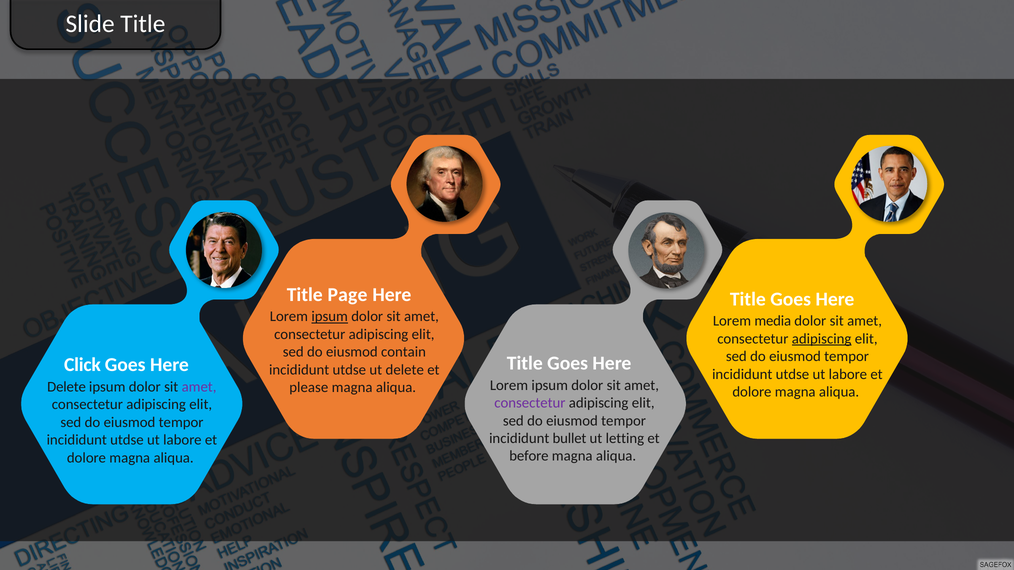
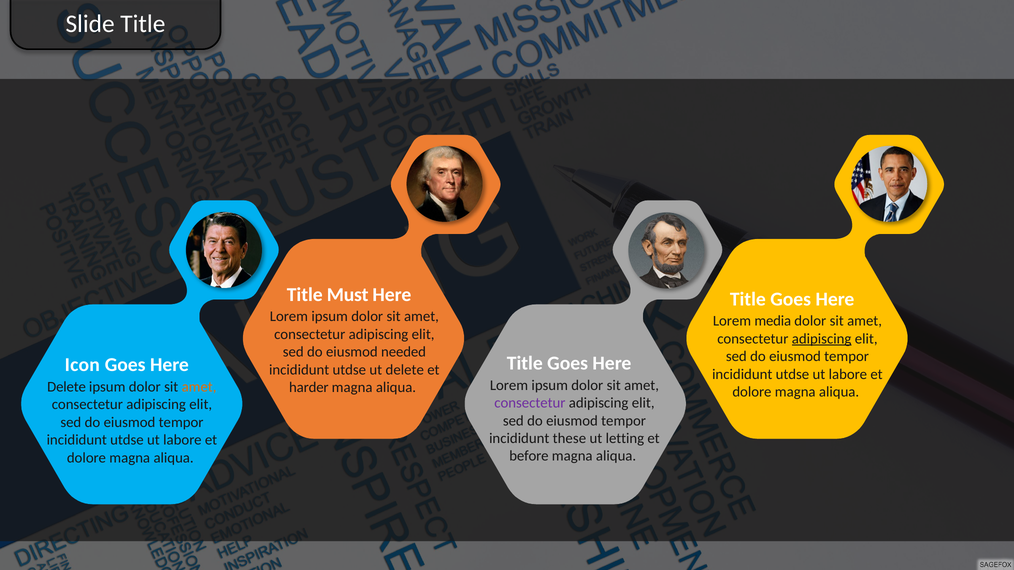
Page: Page -> Must
ipsum at (330, 317) underline: present -> none
contain: contain -> needed
Click: Click -> Icon
amet at (199, 387) colour: purple -> orange
please: please -> harder
bullet: bullet -> these
